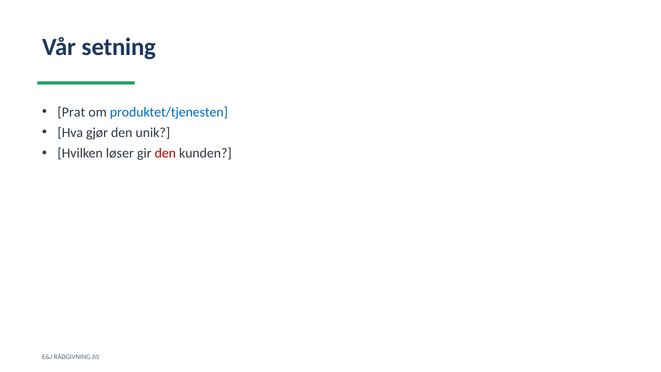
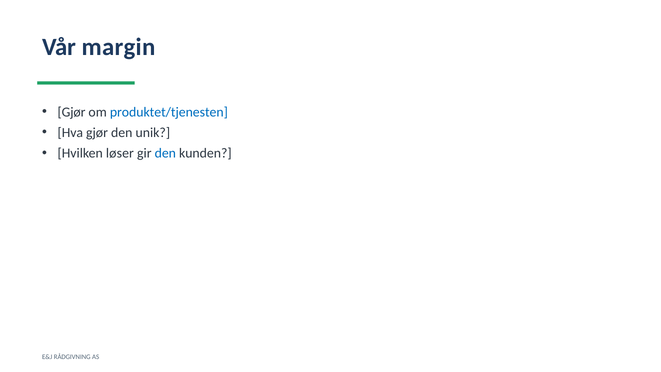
setning: setning -> margin
Prat at (71, 112): Prat -> Gjør
den at (165, 153) colour: red -> blue
